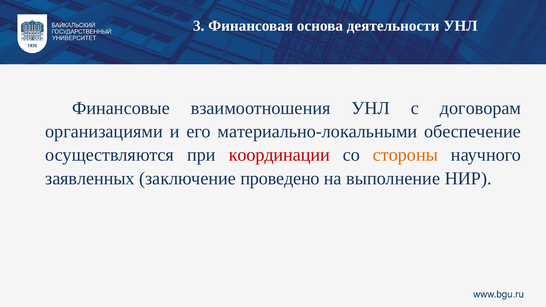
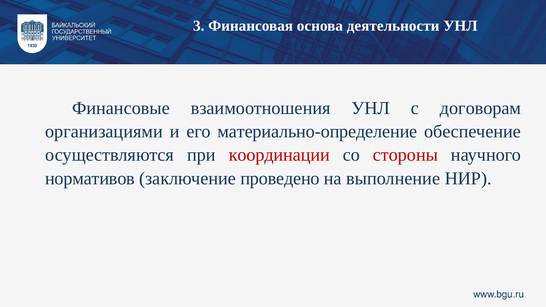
материально-локальными: материально-локальными -> материально-определение
стороны colour: orange -> red
заявленных: заявленных -> нормативов
